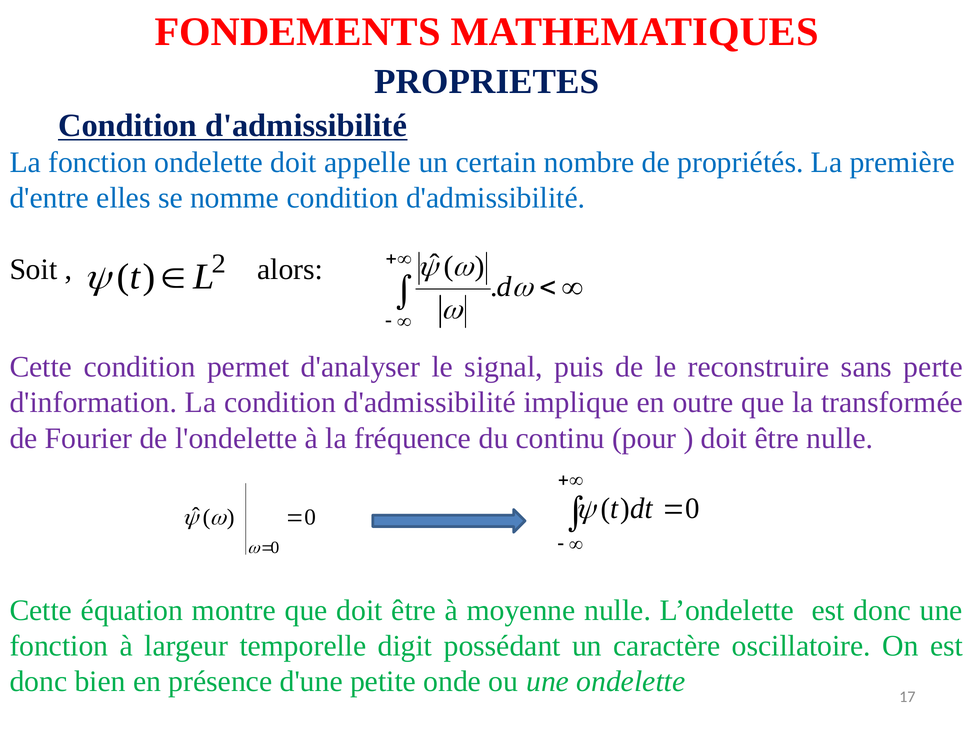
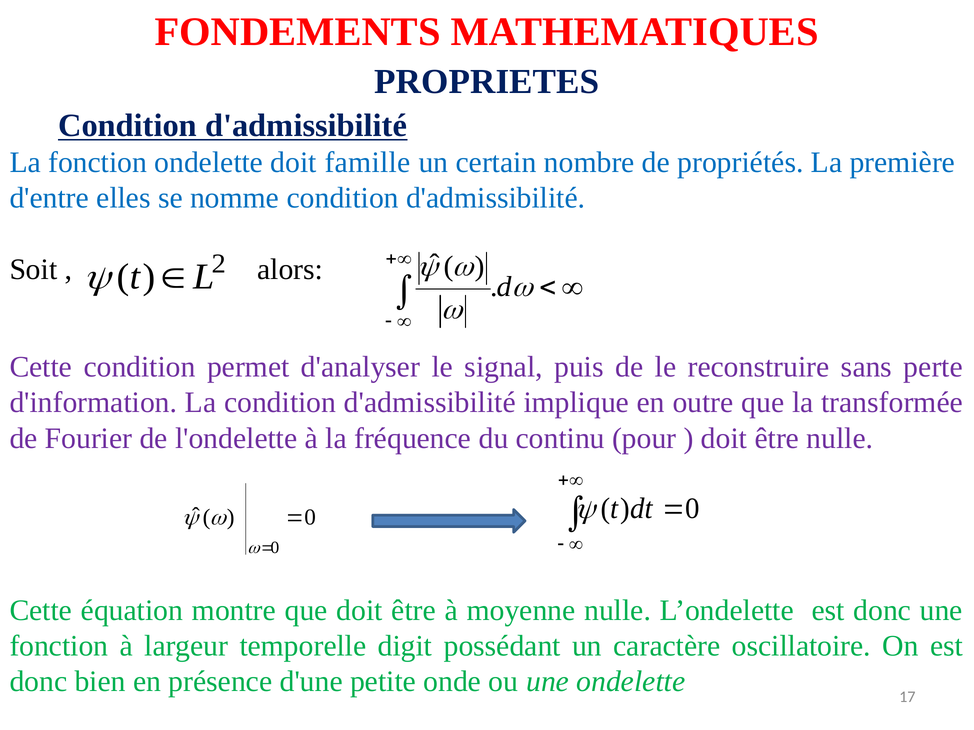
appelle: appelle -> famille
